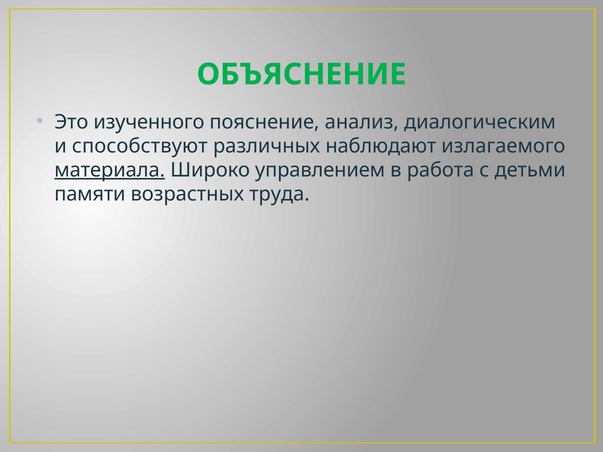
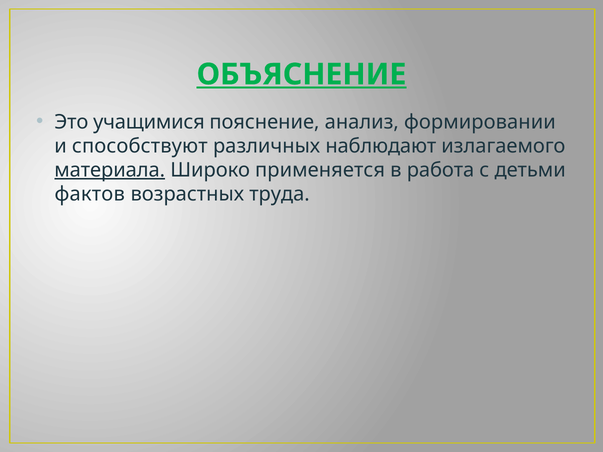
ОБЪЯСНЕНИЕ underline: none -> present
изученного: изученного -> учащимися
диалогическим: диалогическим -> формировании
управлением: управлением -> применяется
памяти: памяти -> фактов
